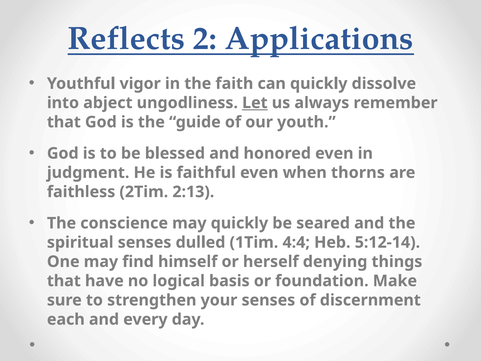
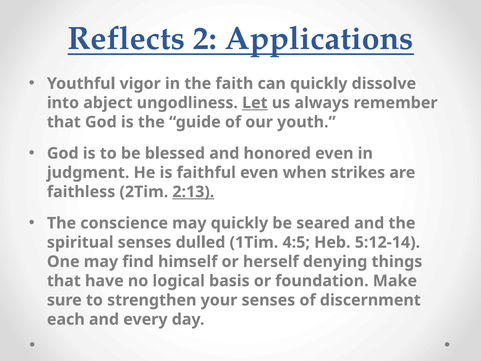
thorns: thorns -> strikes
2:13 underline: none -> present
4:4: 4:4 -> 4:5
